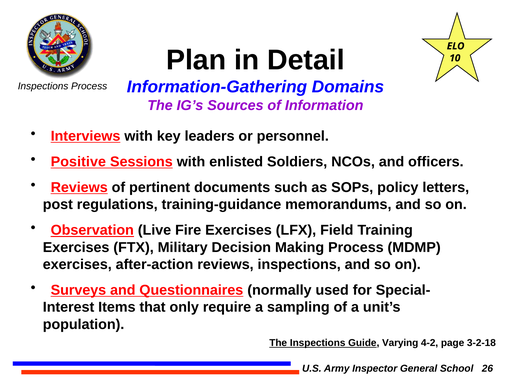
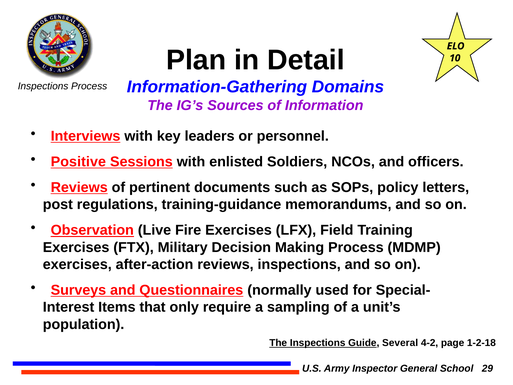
Varying: Varying -> Several
3-2-18: 3-2-18 -> 1-2-18
26: 26 -> 29
